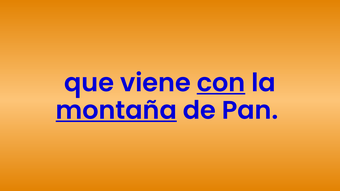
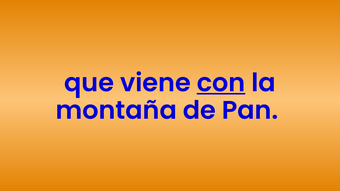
montaña underline: present -> none
